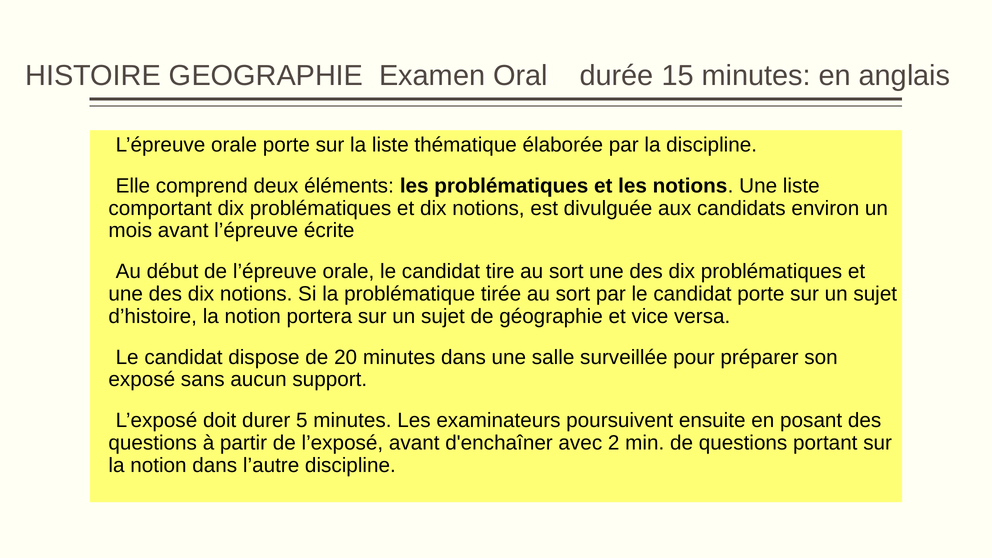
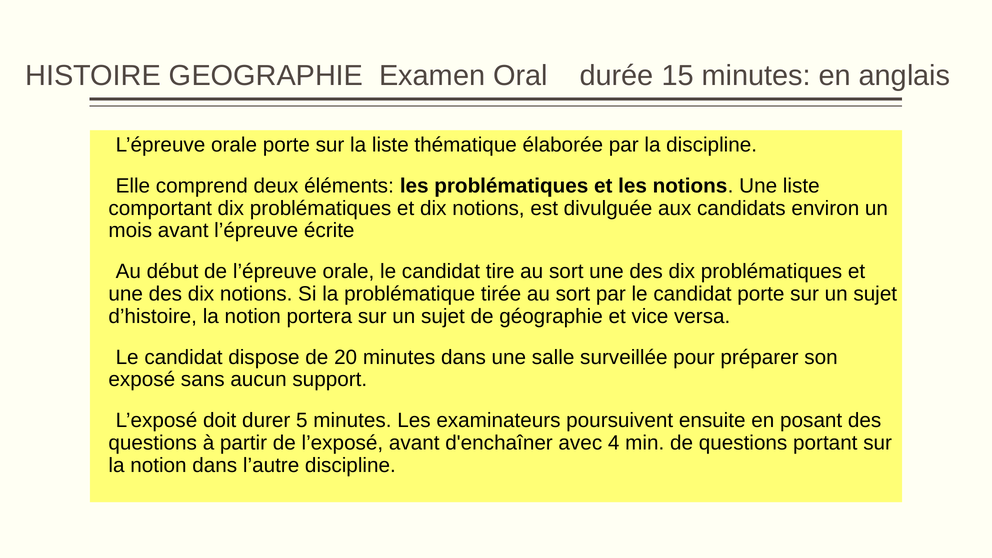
2: 2 -> 4
